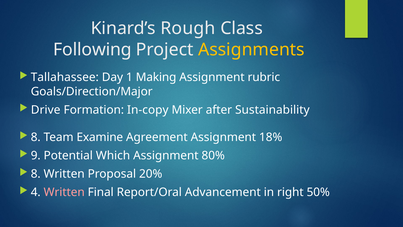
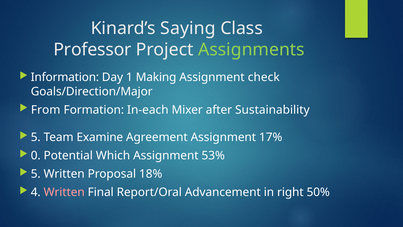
Rough: Rough -> Saying
Following: Following -> Professor
Assignments colour: yellow -> light green
Tallahassee: Tallahassee -> Information
rubric: rubric -> check
Drive: Drive -> From
In-copy: In-copy -> In-each
8 at (36, 137): 8 -> 5
18%: 18% -> 17%
9: 9 -> 0
80%: 80% -> 53%
8 at (36, 174): 8 -> 5
20%: 20% -> 18%
